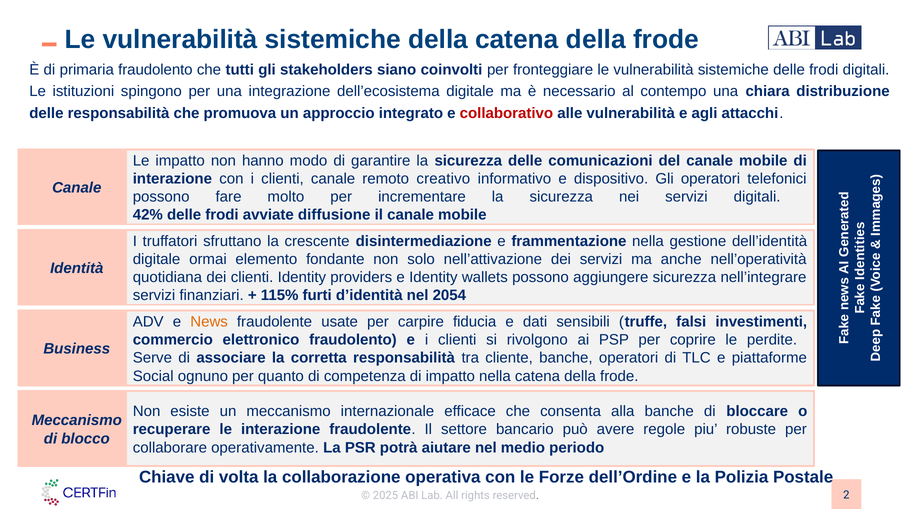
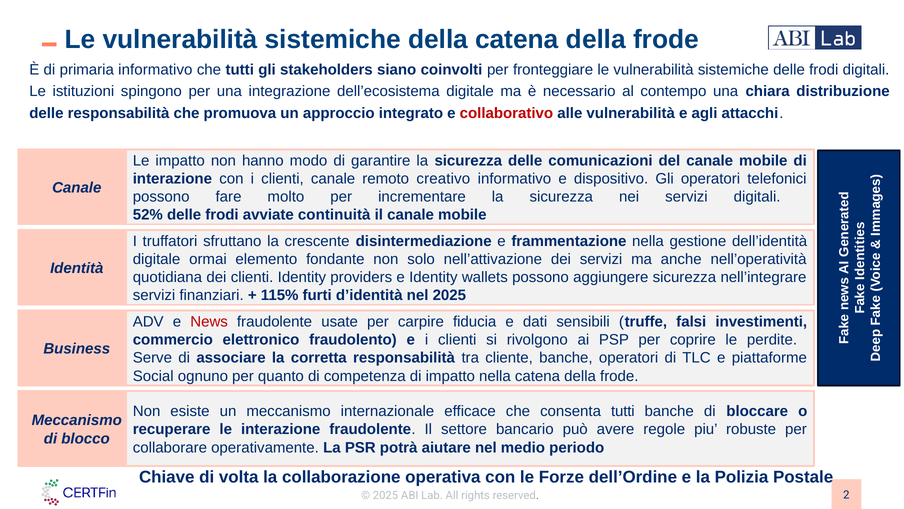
primaria fraudolento: fraudolento -> informativo
42%: 42% -> 52%
diffusione: diffusione -> continuità
nel 2054: 2054 -> 2025
News colour: orange -> red
consenta alla: alla -> tutti
